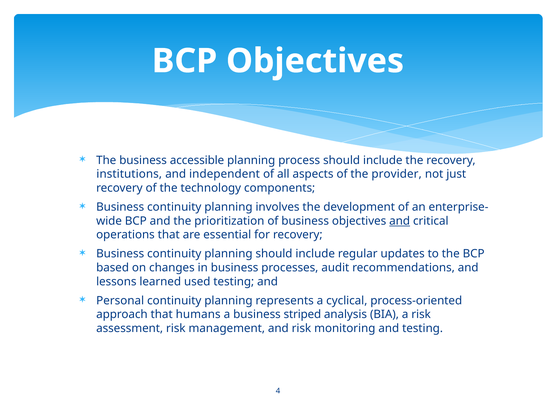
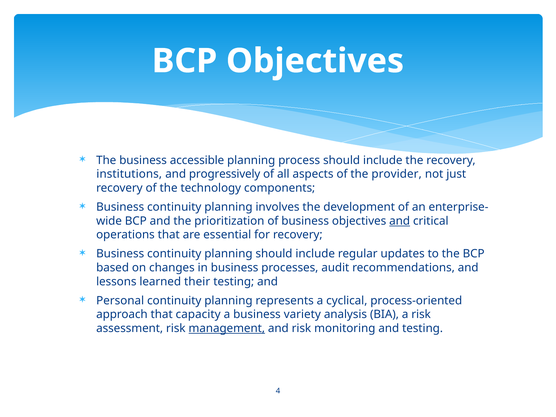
independent: independent -> progressively
used: used -> their
humans: humans -> capacity
striped: striped -> variety
management underline: none -> present
